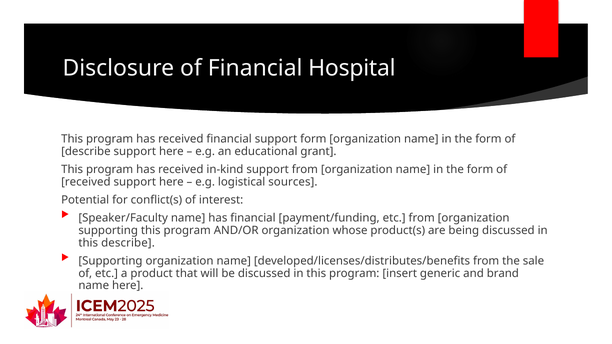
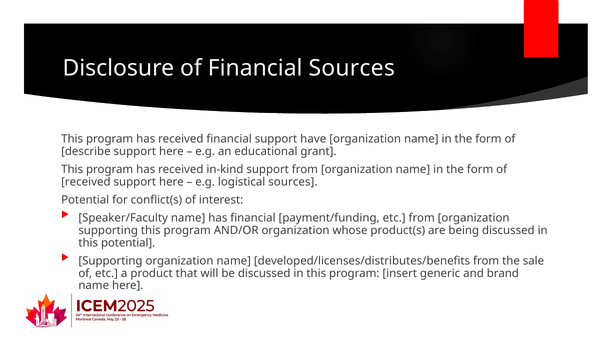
Financial Hospital: Hospital -> Sources
support form: form -> have
this describe: describe -> potential
